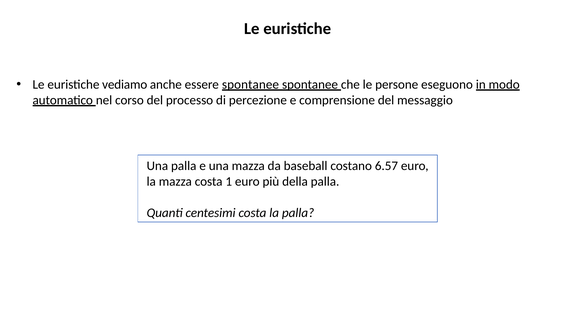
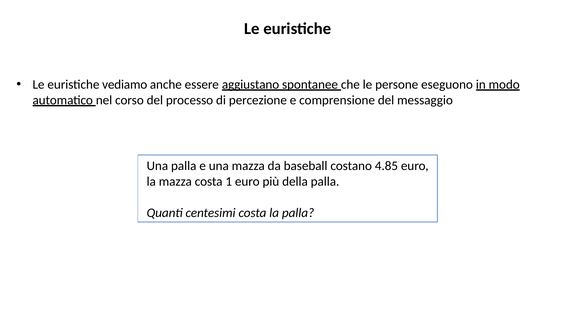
essere spontanee: spontanee -> aggiustano
6.57: 6.57 -> 4.85
